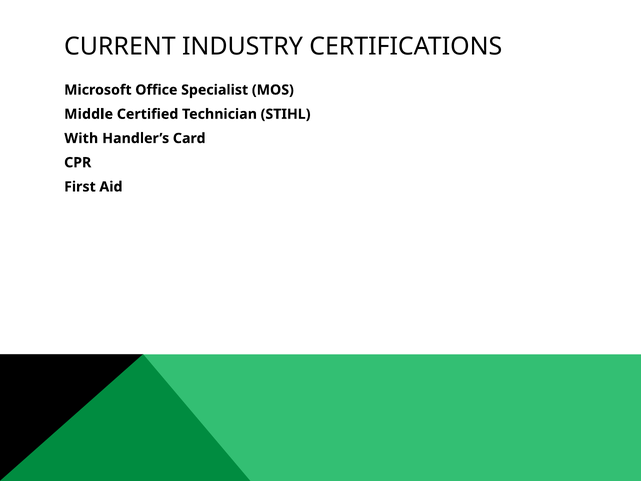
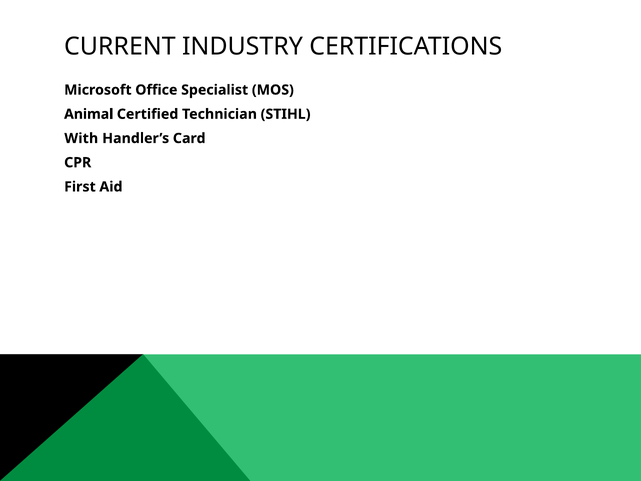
Middle: Middle -> Animal
